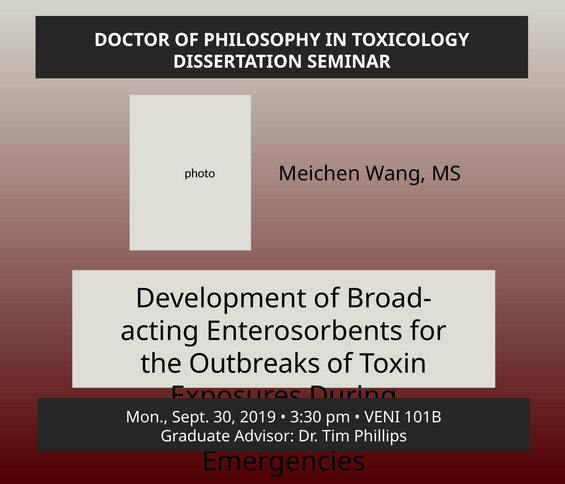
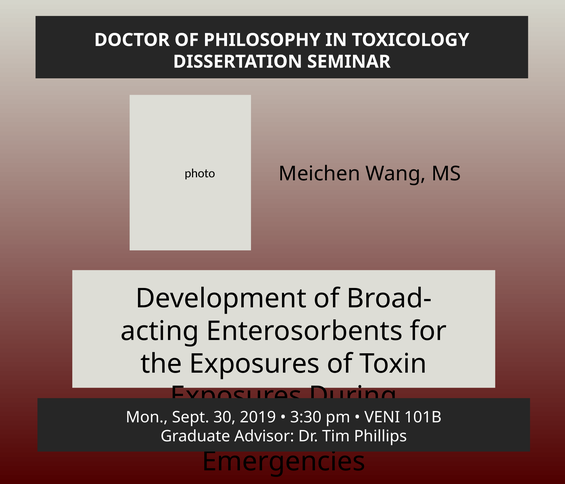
the Outbreaks: Outbreaks -> Exposures
